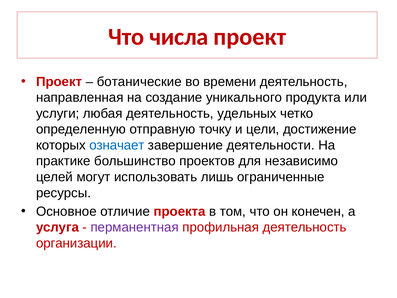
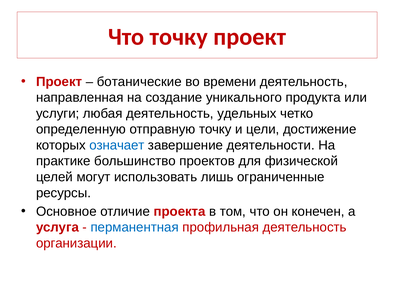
Что числа: числа -> точку
независимо: независимо -> физической
перманентная colour: purple -> blue
